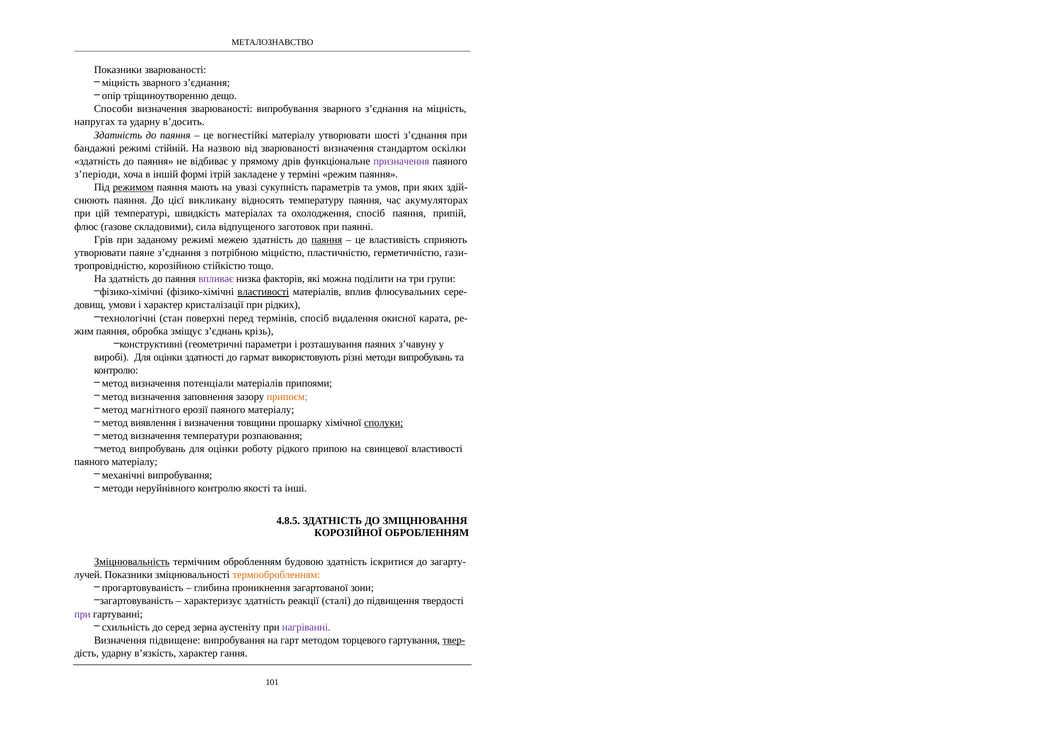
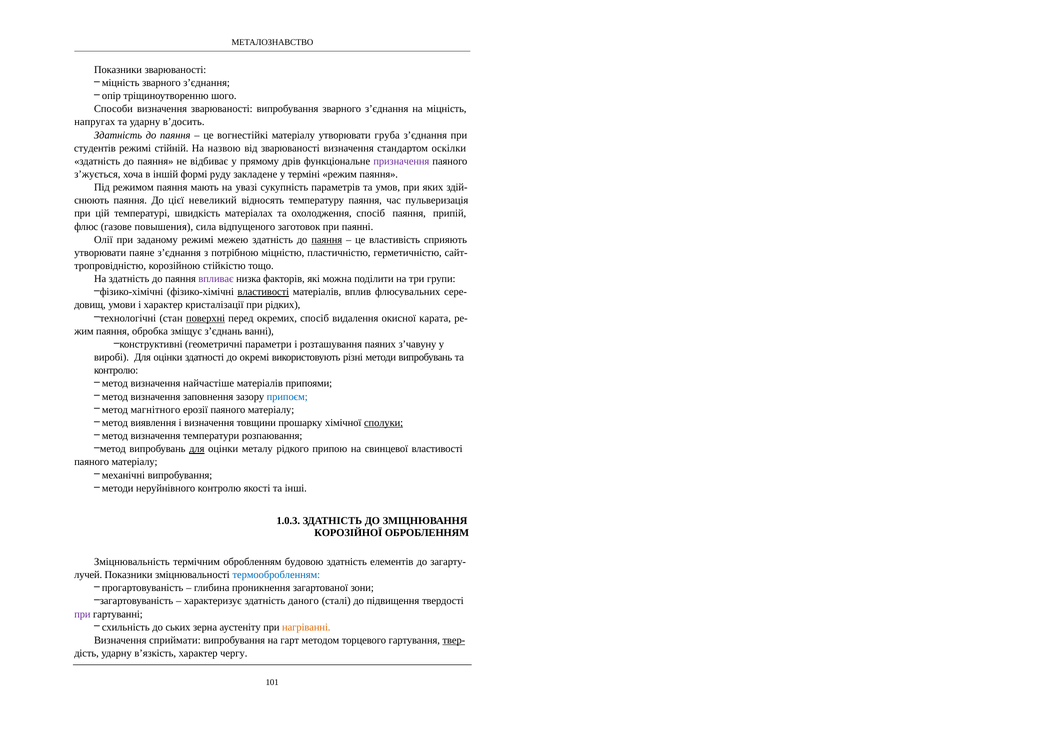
дещо: дещо -> шого
шості: шості -> груба
бандажні: бандажні -> студентів
з’періоди: з’періоди -> з’жується
ітрій: ітрій -> руду
режимом underline: present -> none
викликану: викликану -> невеликий
акумуляторах: акумуляторах -> пульверизація
складовими: складовими -> повышения
Грів: Грів -> Олії
гази-: гази- -> сайт-
поверхні underline: none -> present
термінів: термінів -> окремих
крізь: крізь -> ванні
гармат: гармат -> окремі
потенціали: потенціали -> найчастіше
припоєм colour: orange -> blue
для at (197, 449) underline: none -> present
роботу: роботу -> металу
4.8.5: 4.8.5 -> 1.0.3
Зміцнювальність underline: present -> none
іскритися: іскритися -> елементів
термообробленням colour: orange -> blue
реакції: реакції -> даного
серед: серед -> ських
нагріванні colour: purple -> orange
підвищене: підвищене -> сприймати
гання: гання -> чергу
